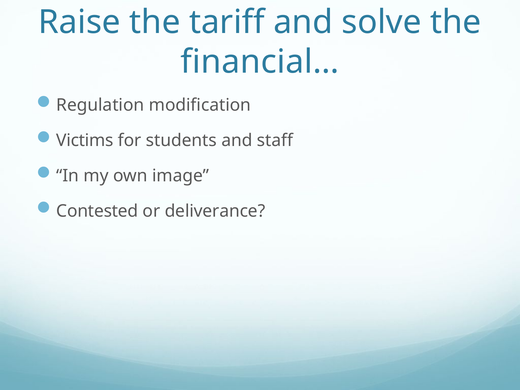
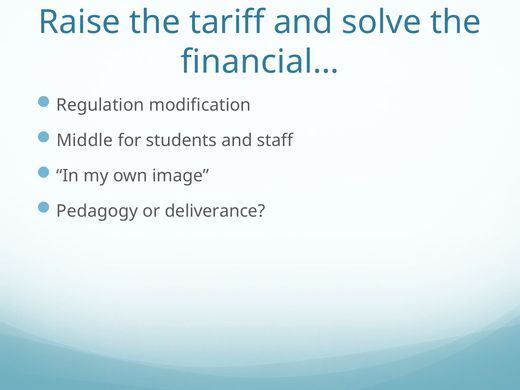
Victims: Victims -> Middle
Contested: Contested -> Pedagogy
